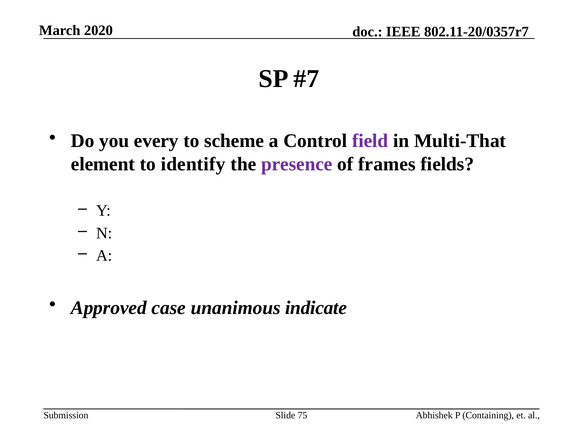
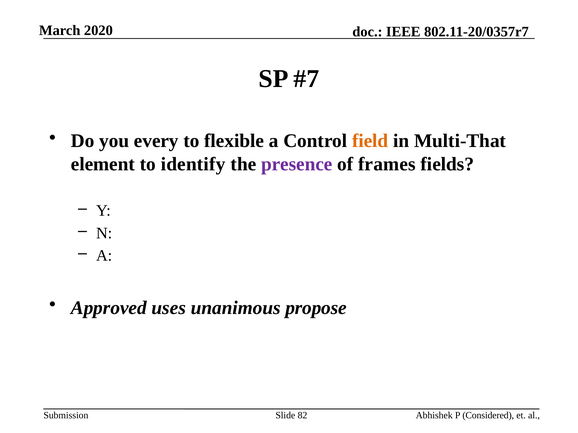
scheme: scheme -> flexible
field colour: purple -> orange
case: case -> uses
indicate: indicate -> propose
75: 75 -> 82
Containing: Containing -> Considered
